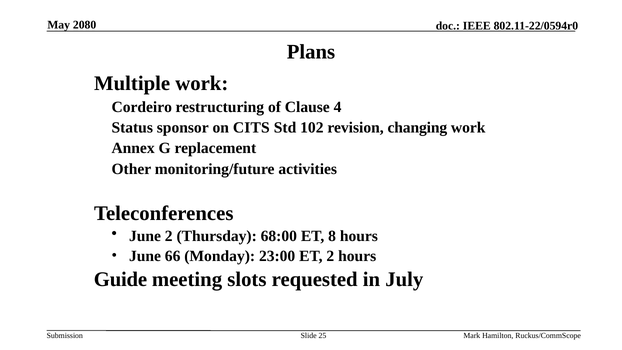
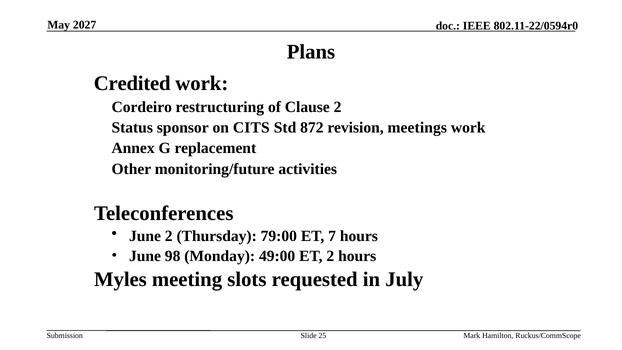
2080: 2080 -> 2027
Multiple: Multiple -> Credited
Clause 4: 4 -> 2
102: 102 -> 872
changing: changing -> meetings
68:00: 68:00 -> 79:00
8: 8 -> 7
66: 66 -> 98
23:00: 23:00 -> 49:00
Guide: Guide -> Myles
